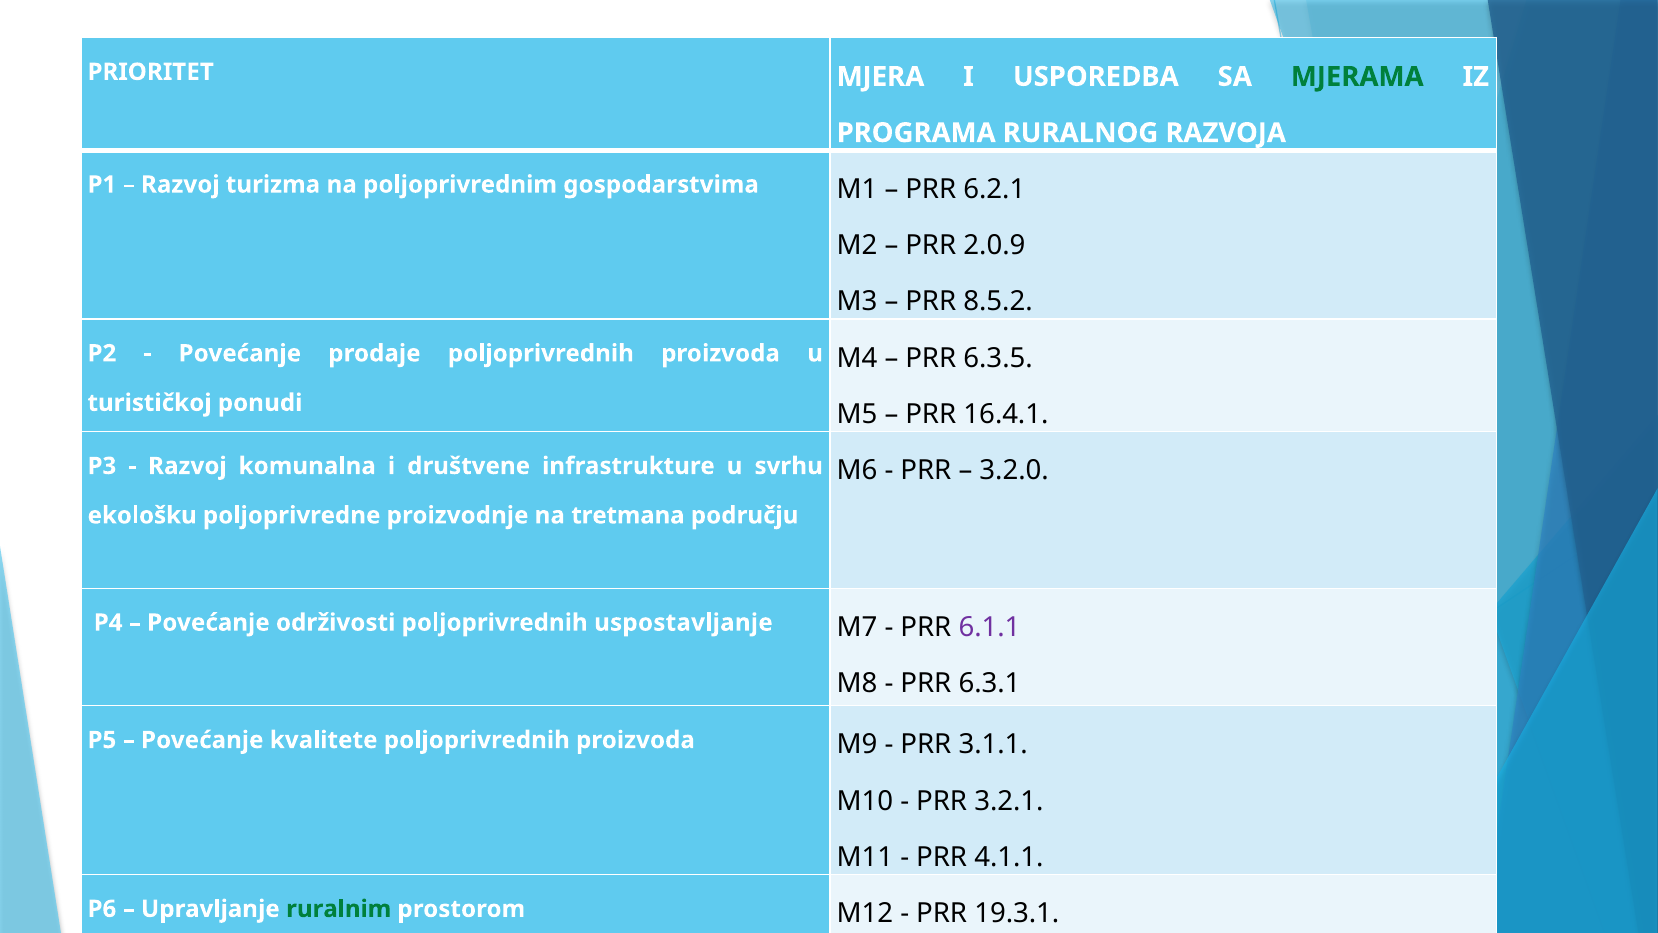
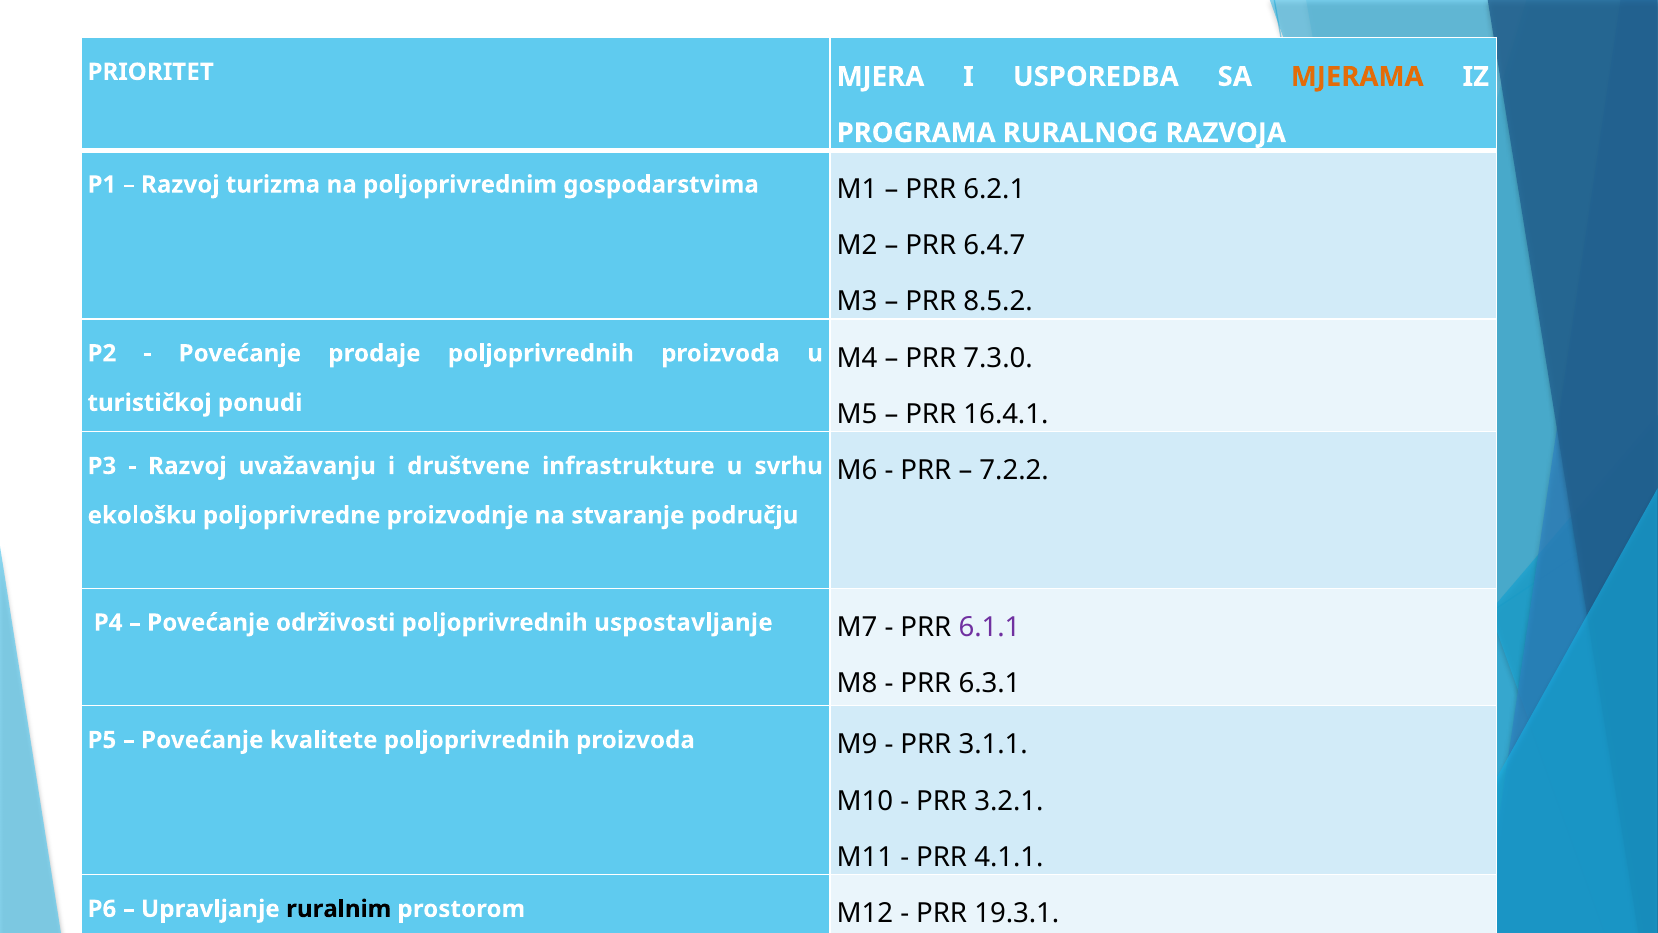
MJERAMA colour: green -> orange
2.0.9: 2.0.9 -> 6.4.7
6.3.5: 6.3.5 -> 7.3.0
komunalna: komunalna -> uvažavanju
3.2.0: 3.2.0 -> 7.2.2
tretmana: tretmana -> stvaranje
ruralnim colour: green -> black
